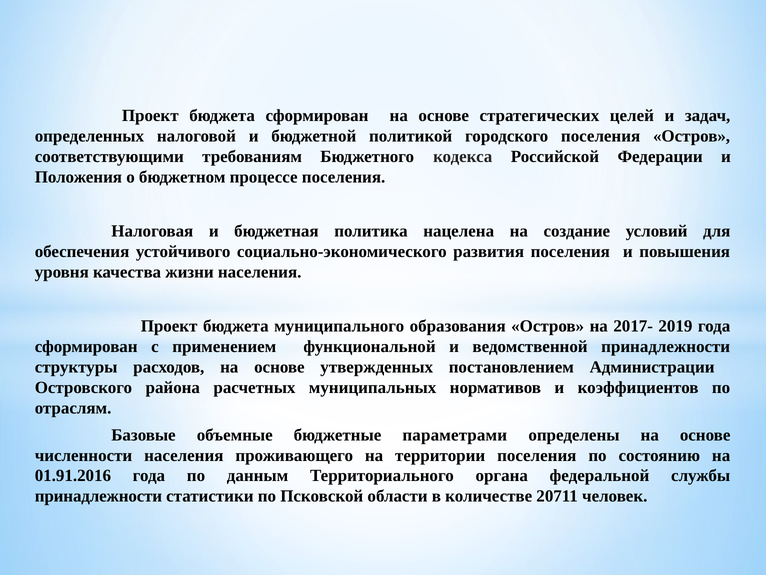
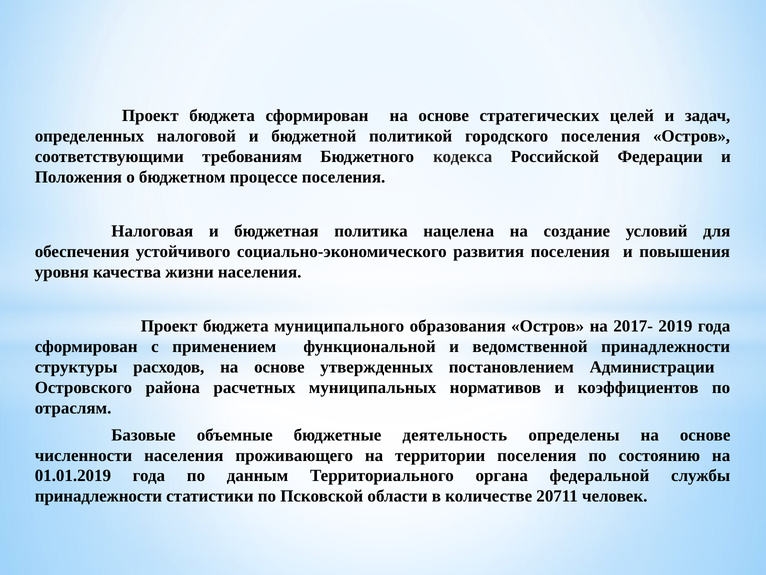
параметрами: параметрами -> деятельность
01.91.2016: 01.91.2016 -> 01.01.2019
